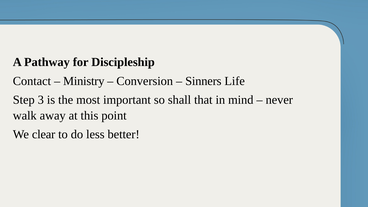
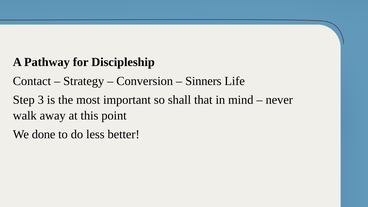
Ministry: Ministry -> Strategy
clear: clear -> done
